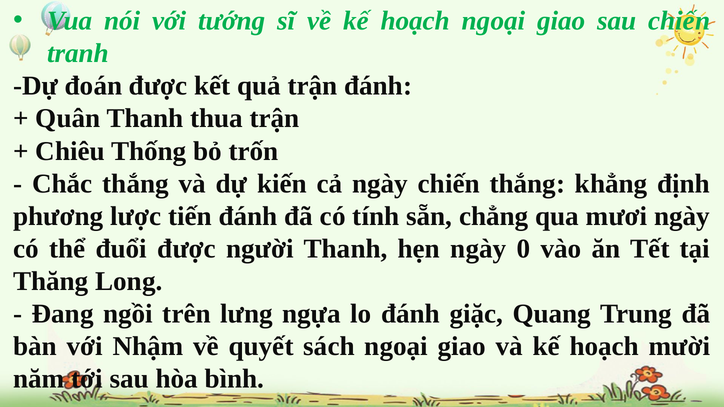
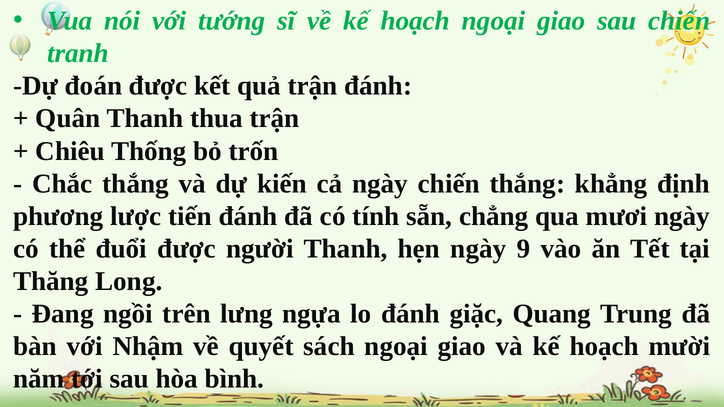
0: 0 -> 9
